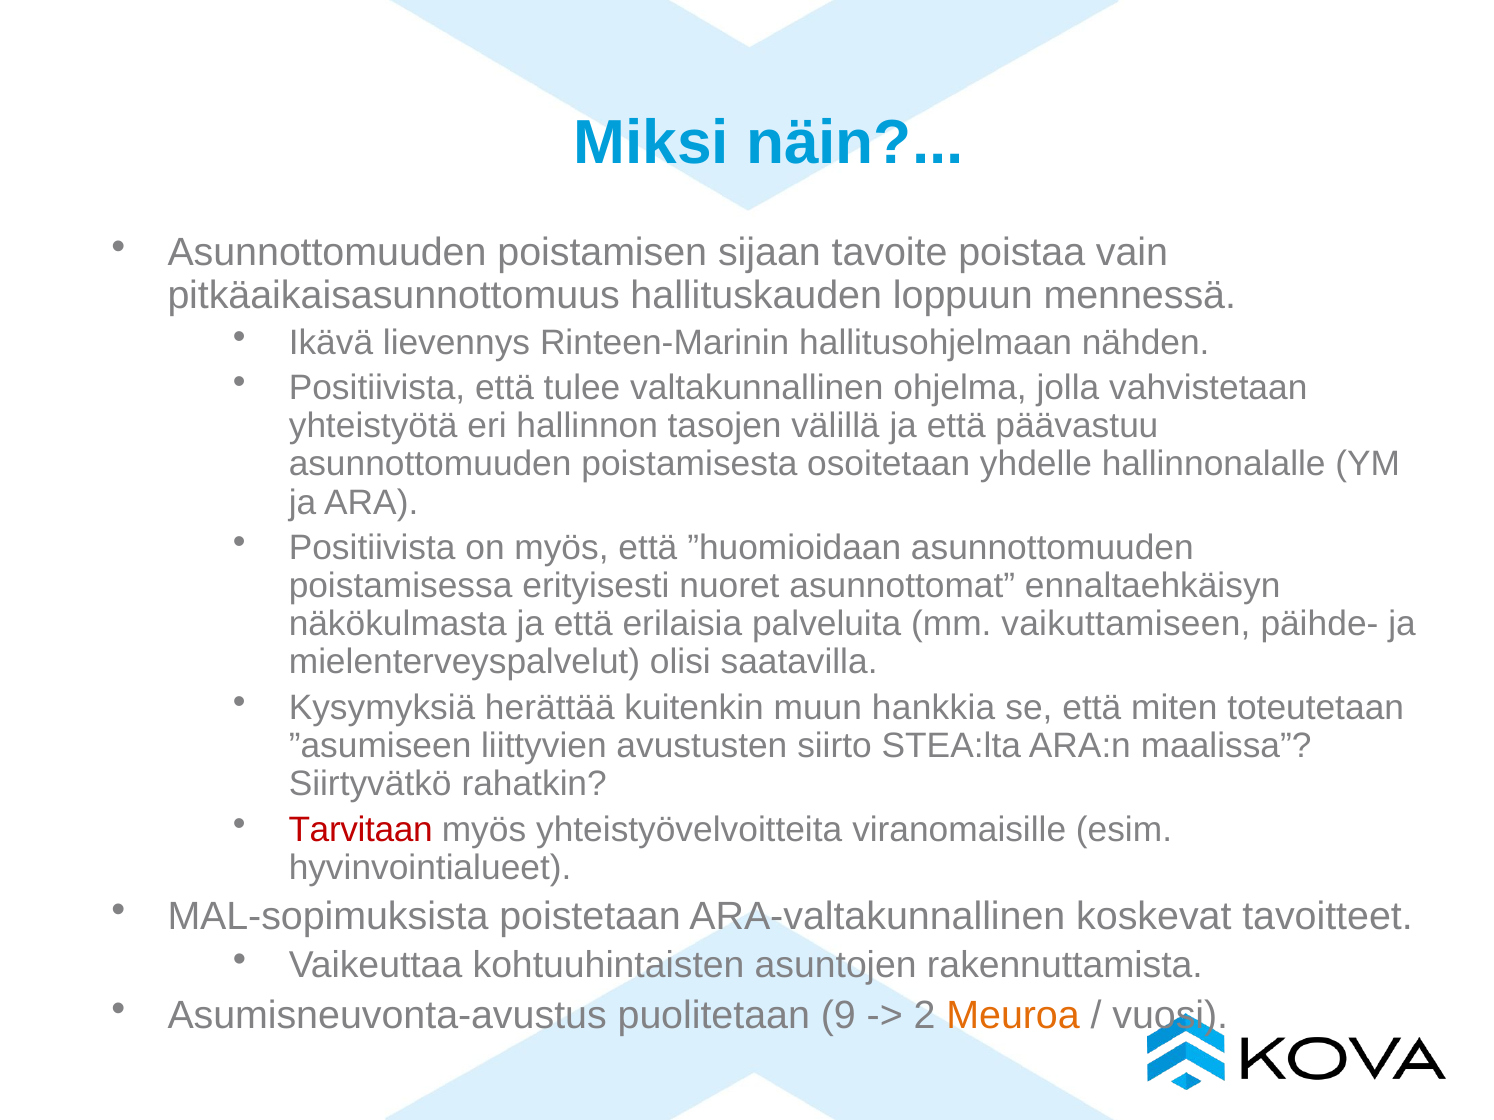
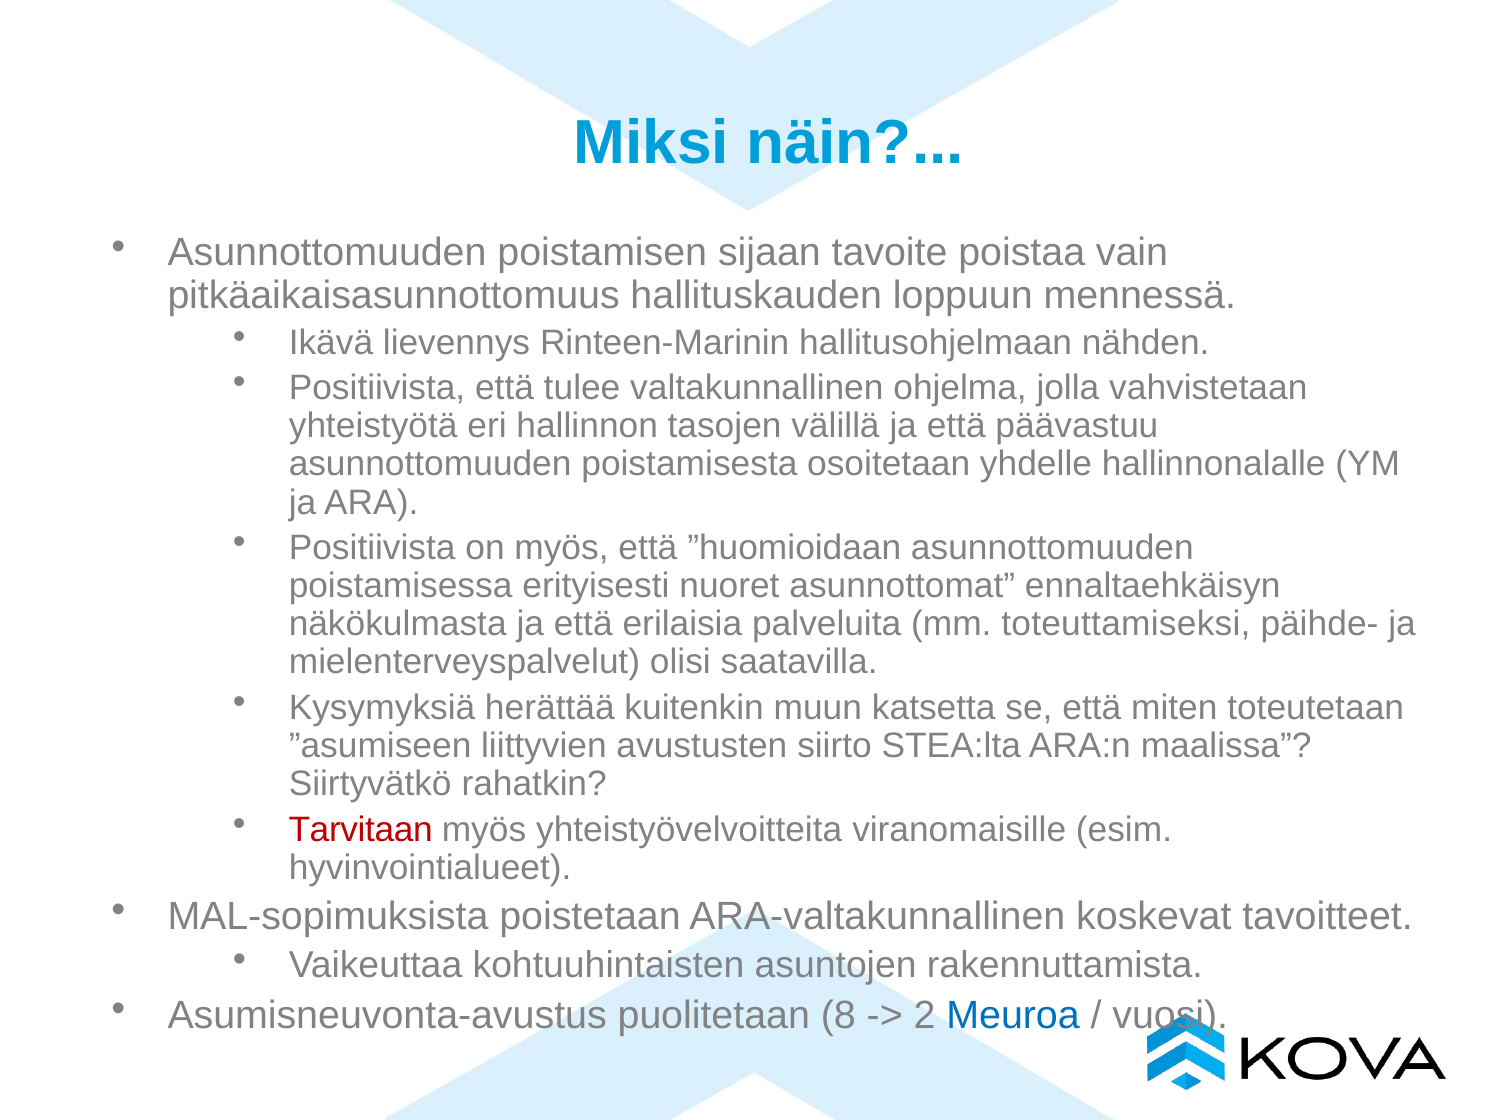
vaikuttamiseen: vaikuttamiseen -> toteuttamiseksi
hankkia: hankkia -> katsetta
9: 9 -> 8
Meuroa colour: orange -> blue
